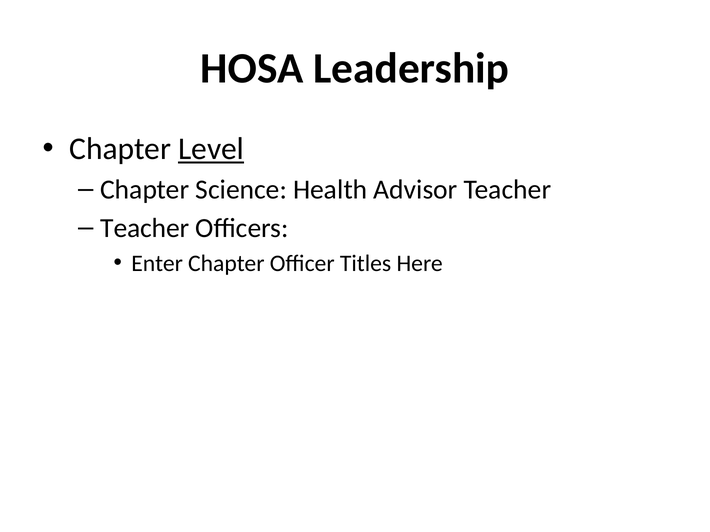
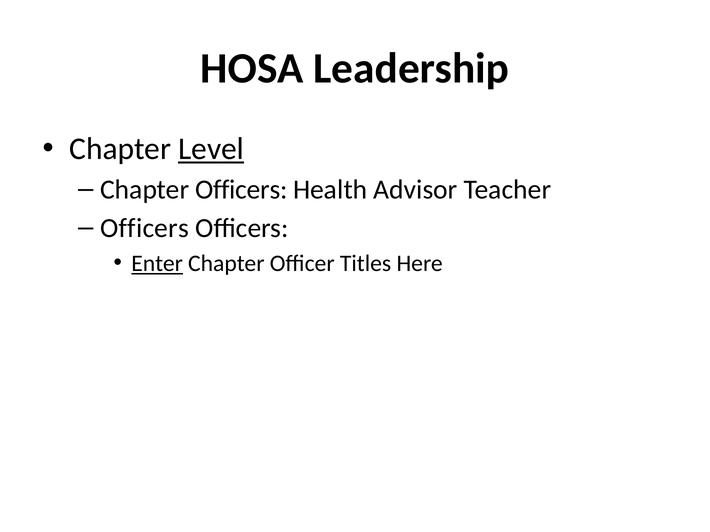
Chapter Science: Science -> Officers
Teacher at (145, 228): Teacher -> Officers
Enter underline: none -> present
